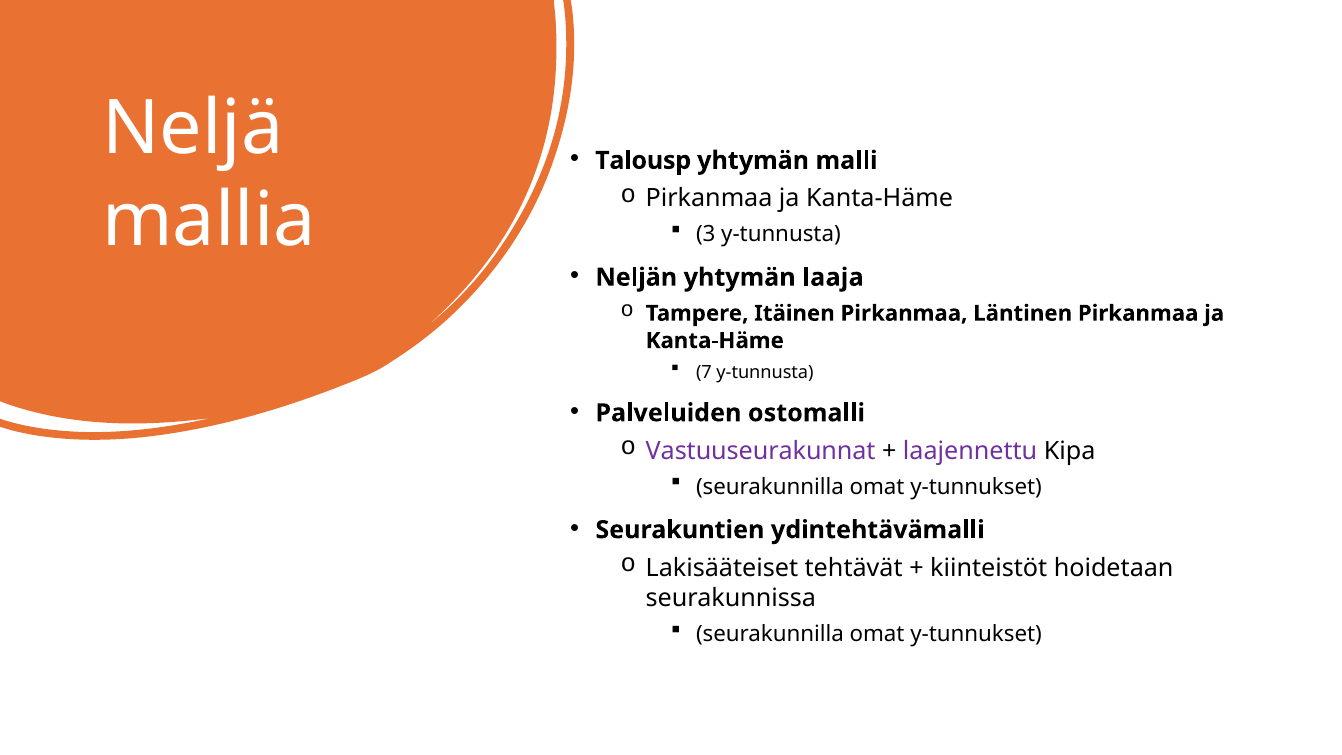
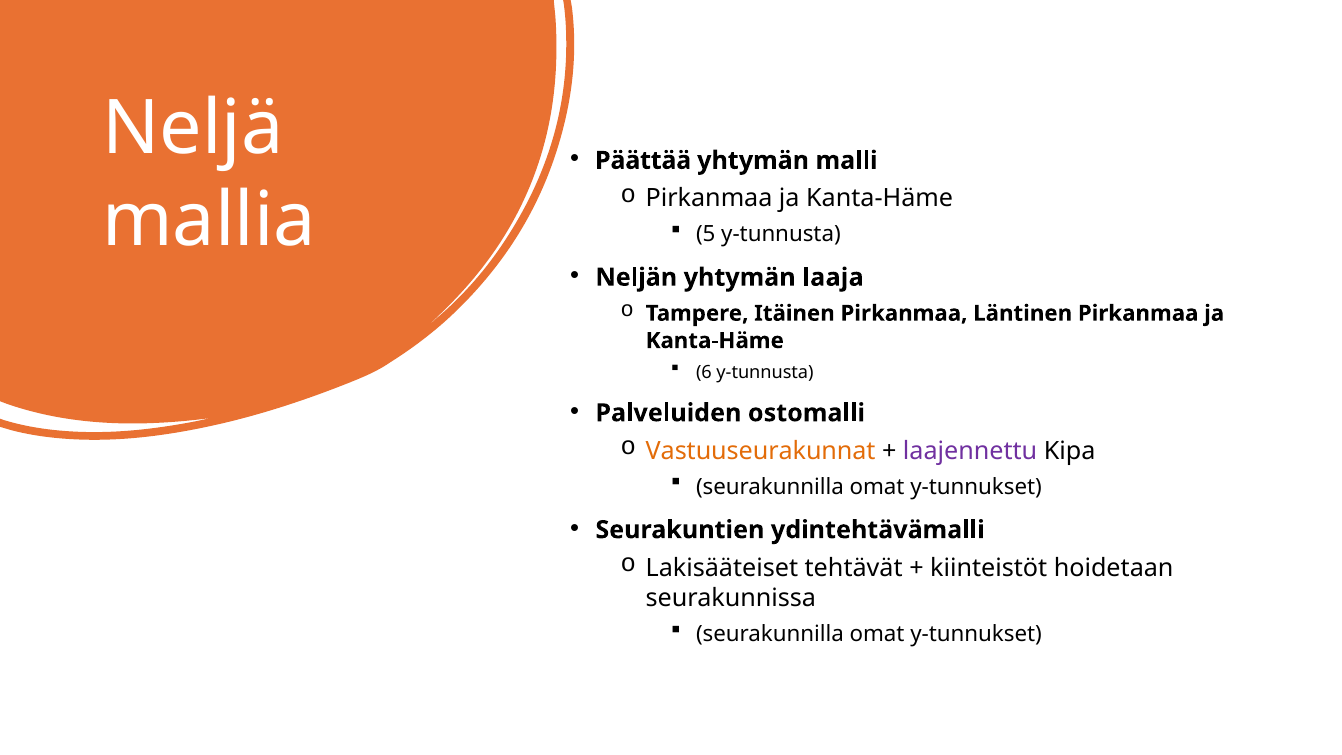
Talousp: Talousp -> Päättää
3: 3 -> 5
7: 7 -> 6
Vastuuseurakunnat colour: purple -> orange
